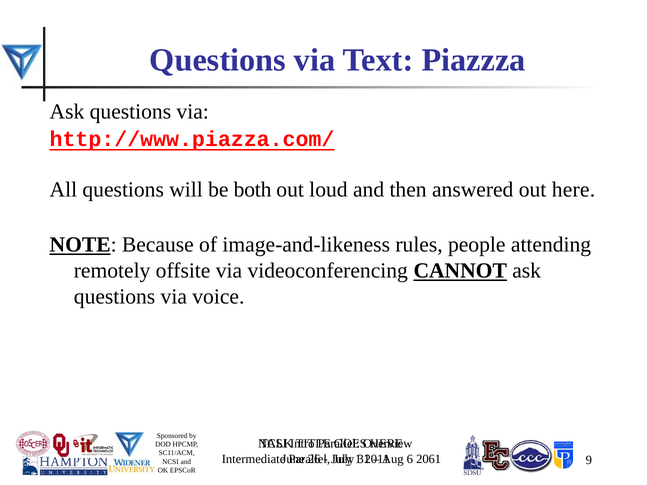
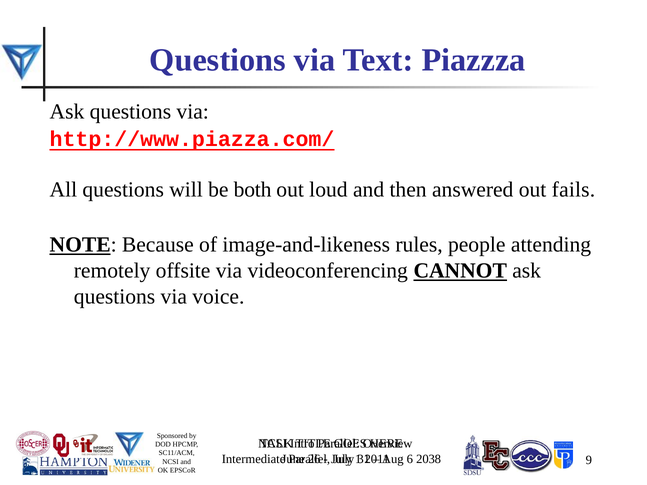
out here: here -> fails
2061: 2061 -> 2038
